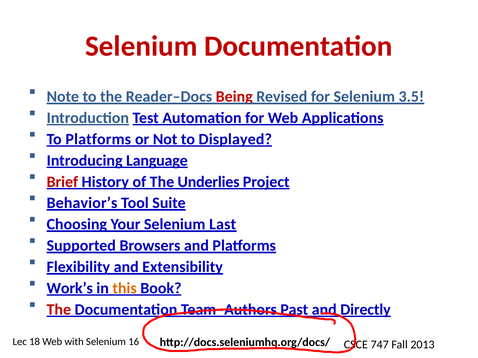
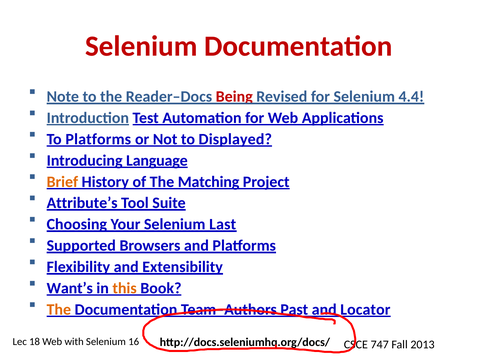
3.5: 3.5 -> 4.4
Brief colour: red -> orange
Underlies: Underlies -> Matching
Behavior’s: Behavior’s -> Attribute’s
Work’s: Work’s -> Want’s
The at (59, 310) colour: red -> orange
Directly: Directly -> Locator
